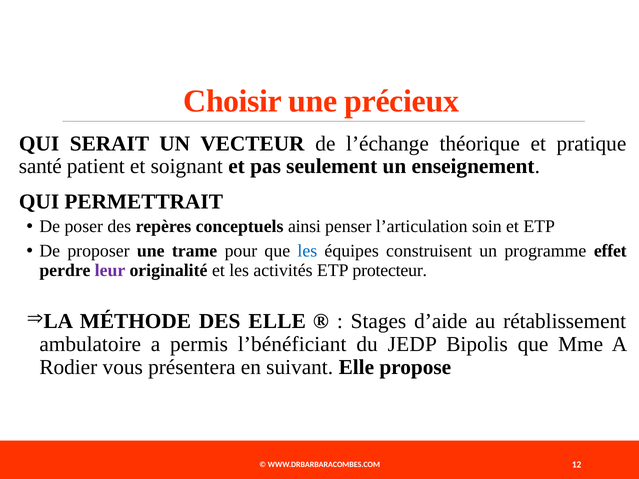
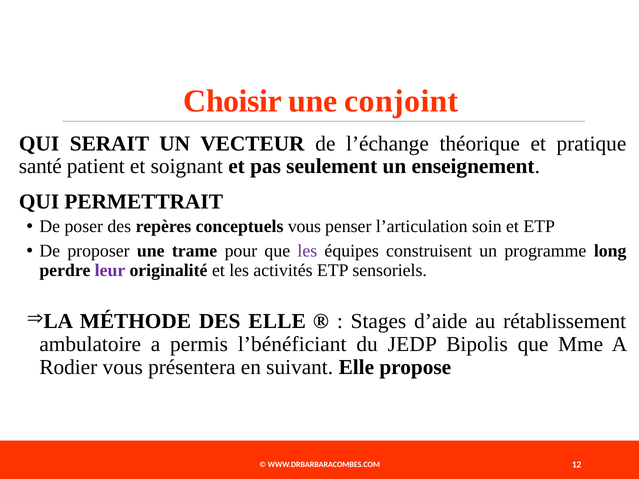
précieux: précieux -> conjoint
conceptuels ainsi: ainsi -> vous
les at (307, 251) colour: blue -> purple
effet: effet -> long
protecteur: protecteur -> sensoriels
